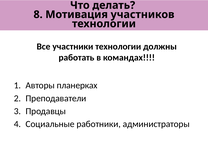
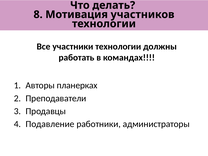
Социальные: Социальные -> Подавление
